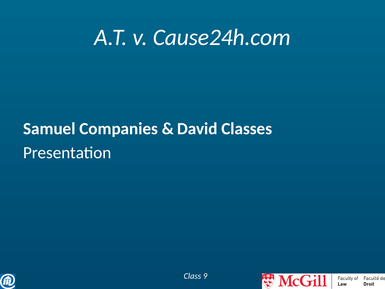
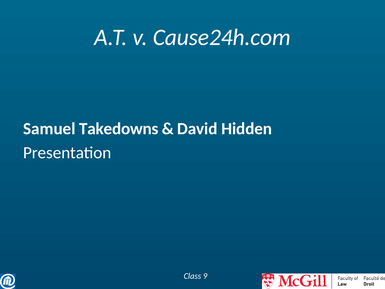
Companies: Companies -> Takedowns
Classes: Classes -> Hidden
